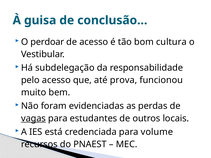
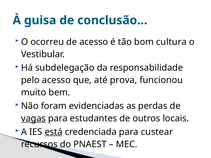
perdoar: perdoar -> ocorreu
está underline: none -> present
volume: volume -> custear
